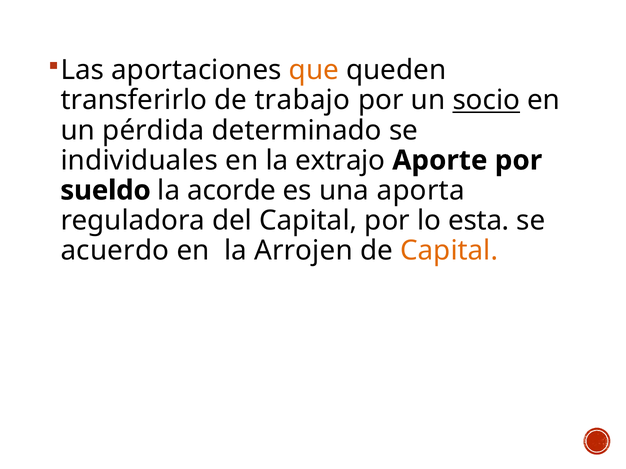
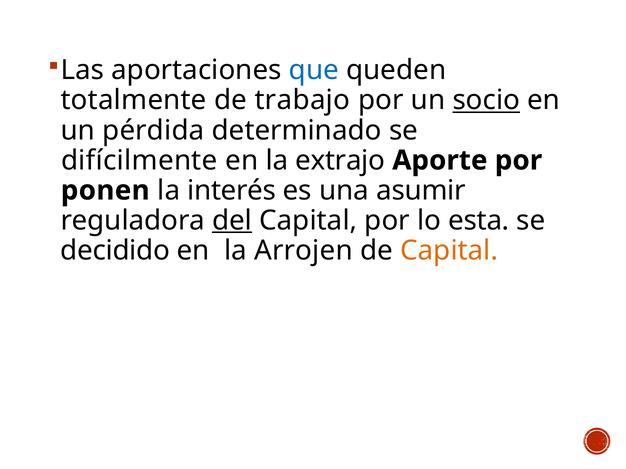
que colour: orange -> blue
transferirlo: transferirlo -> totalmente
individuales: individuales -> difícilmente
sueldo: sueldo -> ponen
acorde: acorde -> interés
aporta: aporta -> asumir
del underline: none -> present
acuerdo: acuerdo -> decidido
